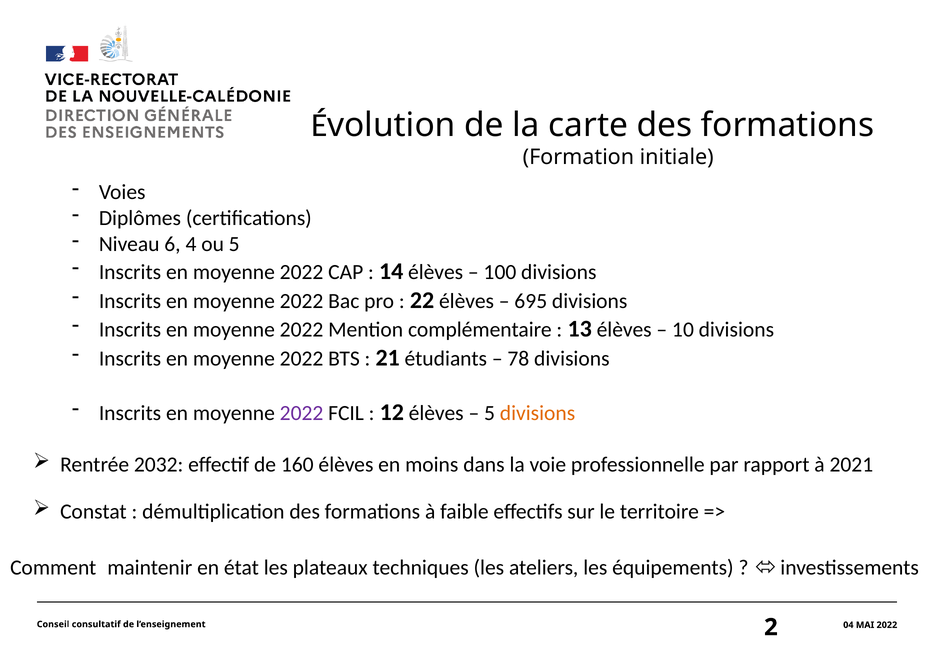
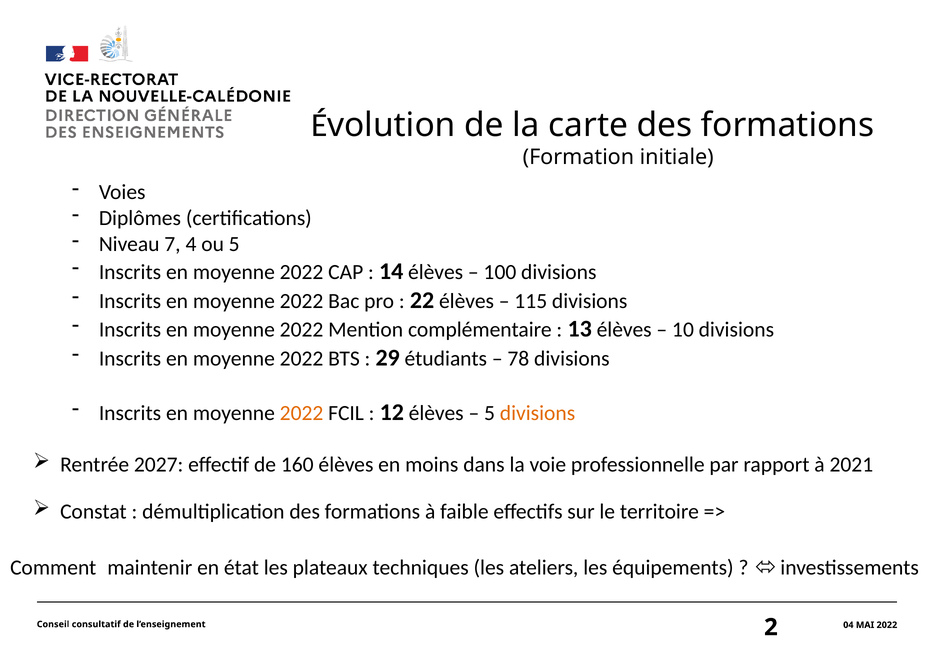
6: 6 -> 7
695: 695 -> 115
21: 21 -> 29
2022 at (302, 413) colour: purple -> orange
2032: 2032 -> 2027
